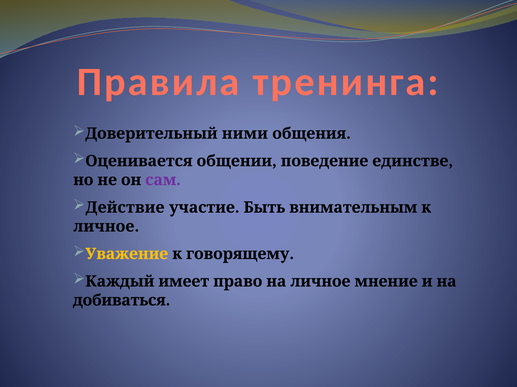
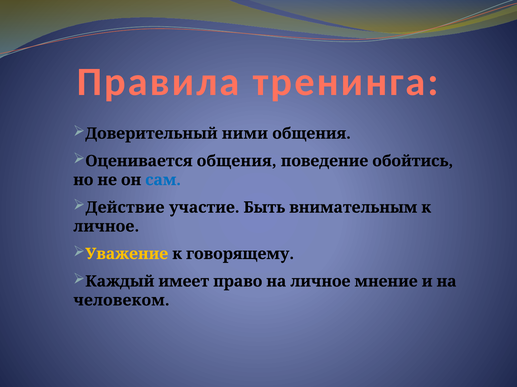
Оценивается общении: общении -> общения
единстве: единстве -> обойтись
сам colour: purple -> blue
добиваться: добиваться -> человеком
